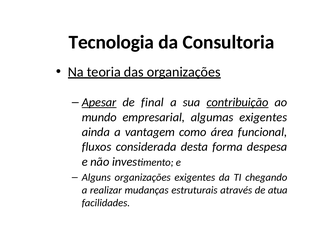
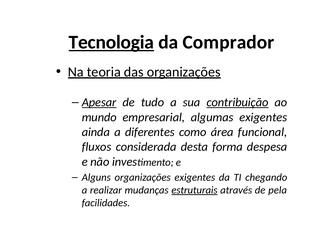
Tecnologia underline: none -> present
Consultoria: Consultoria -> Comprador
final: final -> tudo
vantagem: vantagem -> diferentes
estruturais underline: none -> present
atua: atua -> pela
